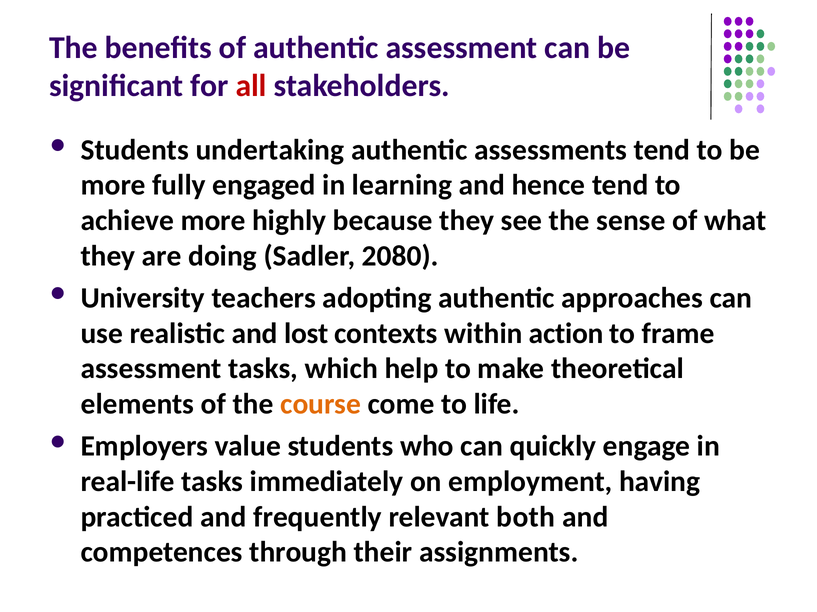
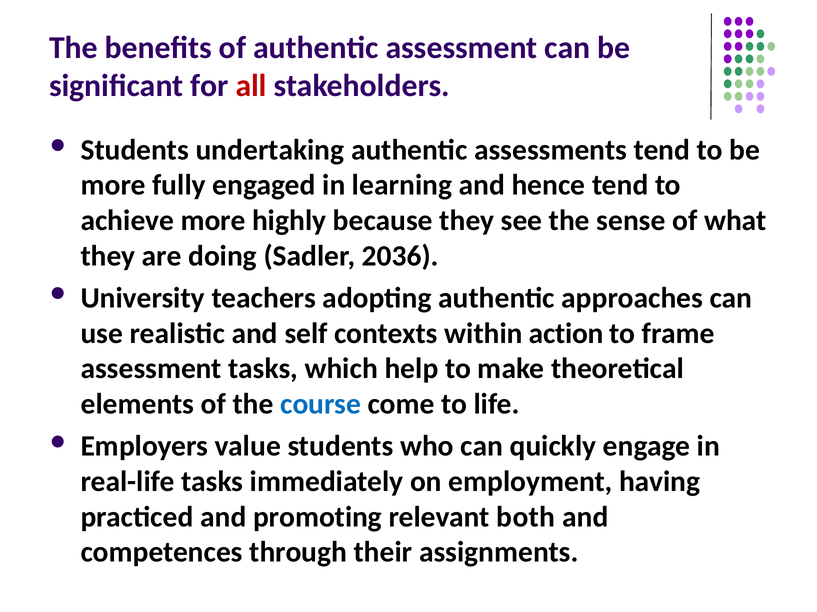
2080: 2080 -> 2036
lost: lost -> self
course colour: orange -> blue
frequently: frequently -> promoting
